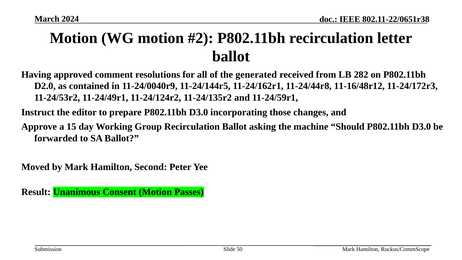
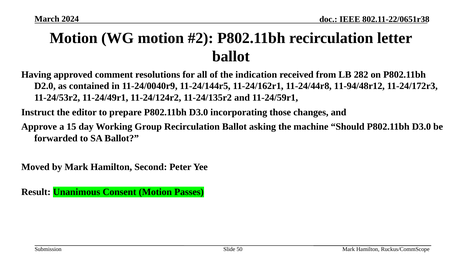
generated: generated -> indication
11-16/48r12: 11-16/48r12 -> 11-94/48r12
